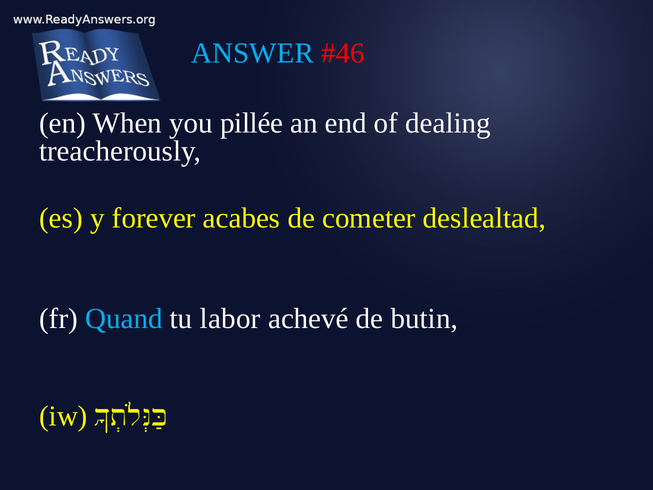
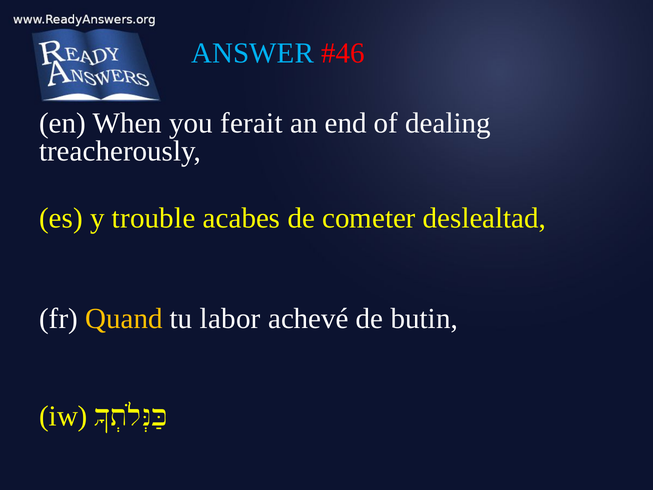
pillée: pillée -> ferait
forever: forever -> trouble
Quand colour: light blue -> yellow
